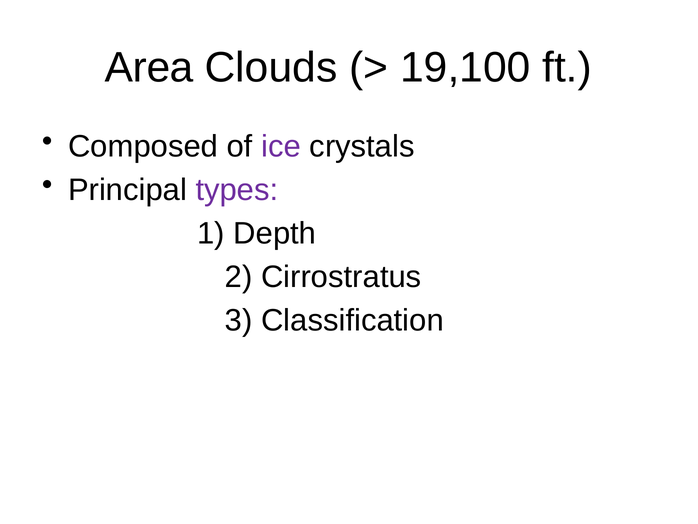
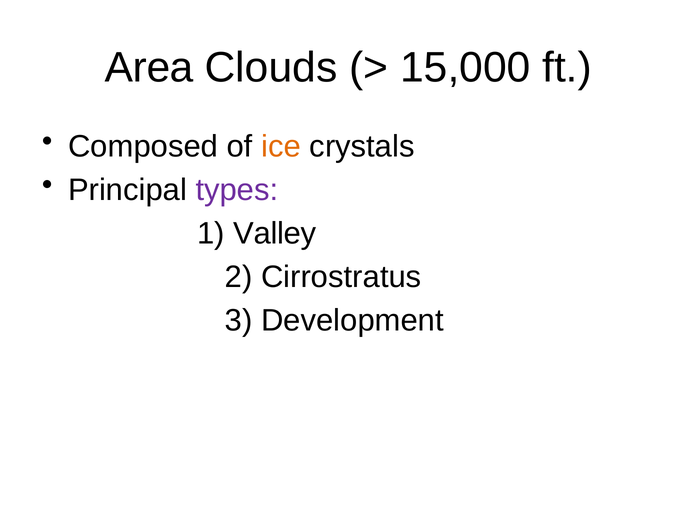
19,100: 19,100 -> 15,000
ice colour: purple -> orange
Depth: Depth -> Valley
Classification: Classification -> Development
